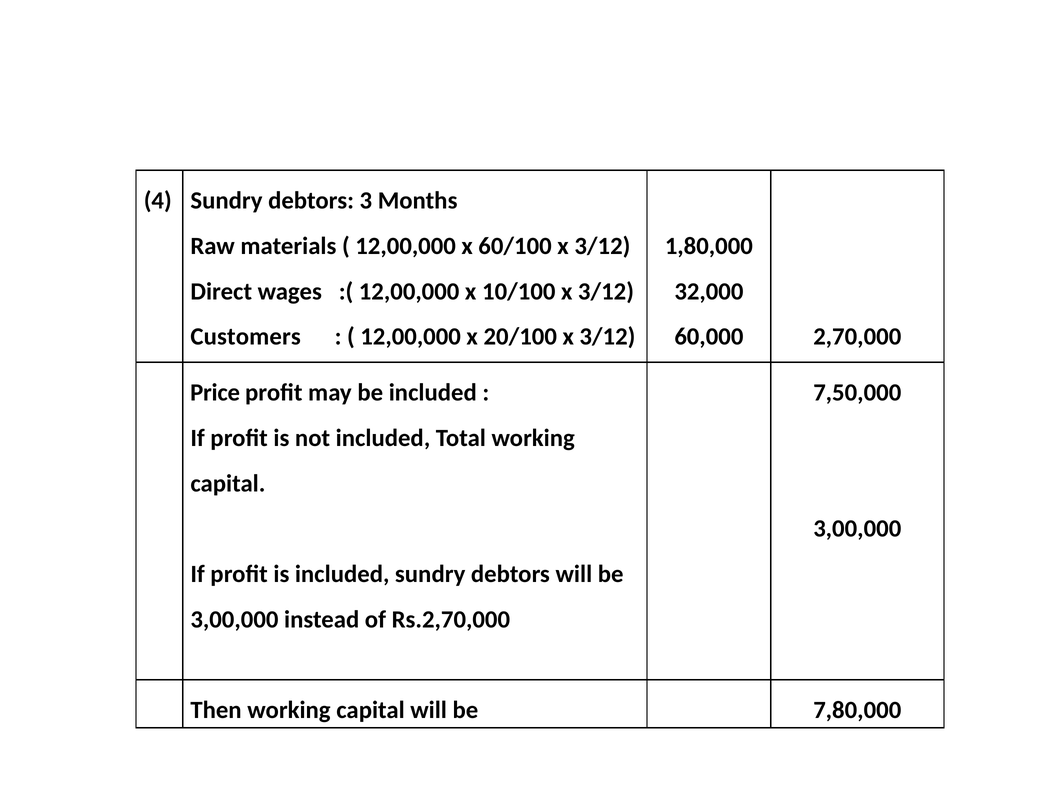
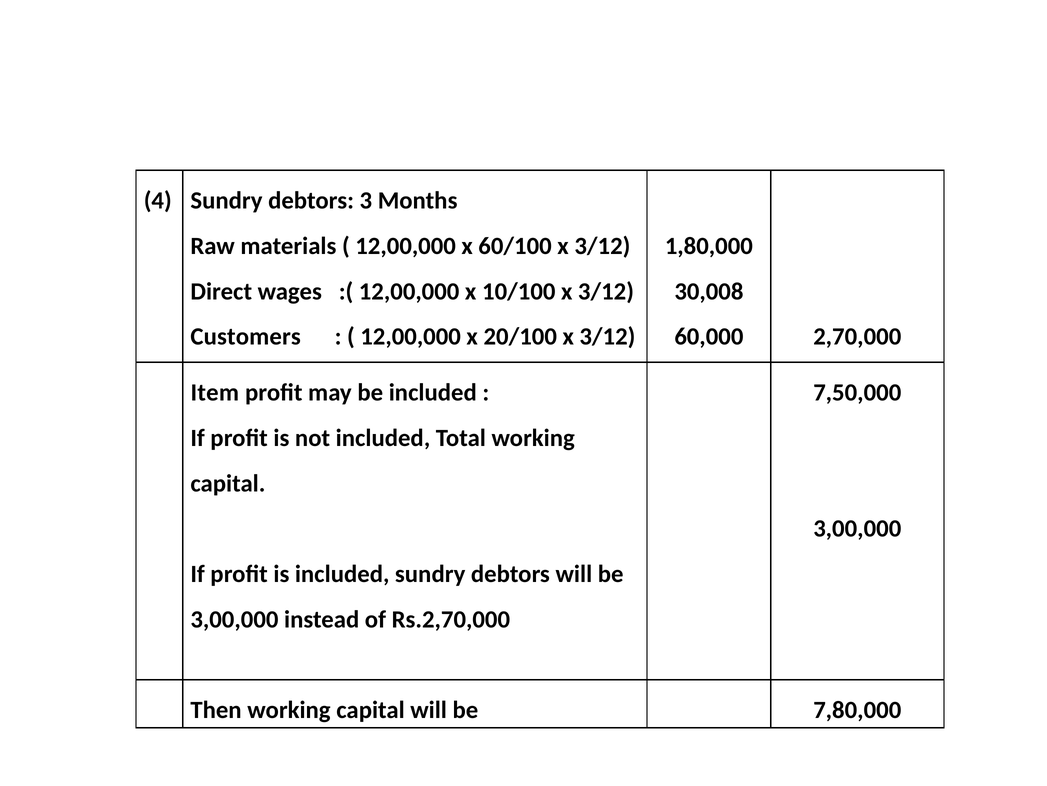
32,000: 32,000 -> 30,008
Price: Price -> Item
